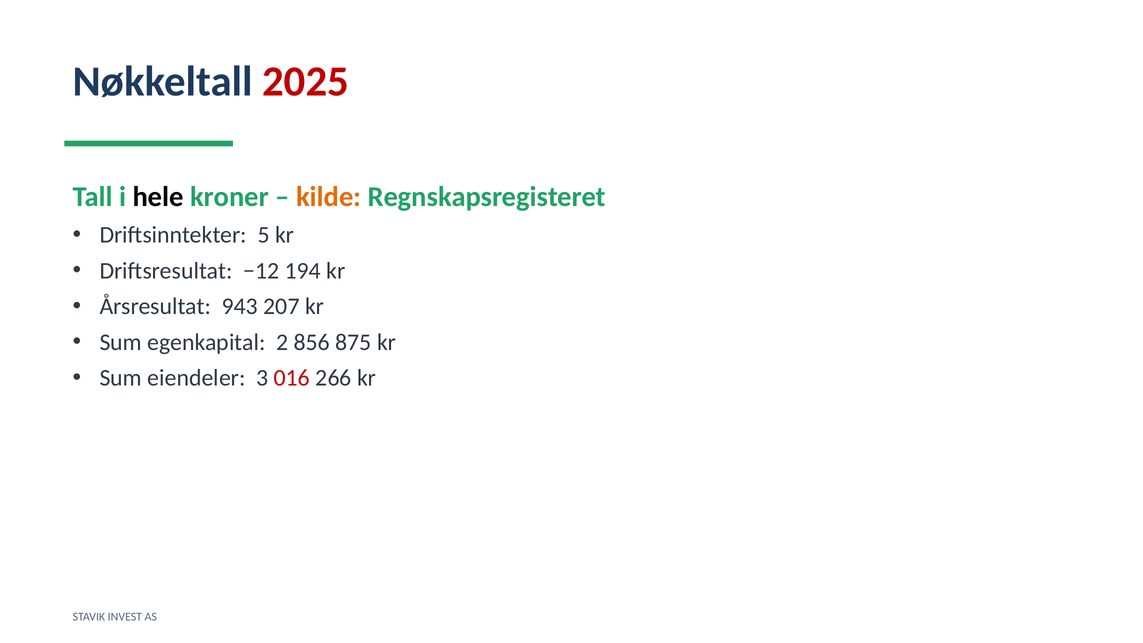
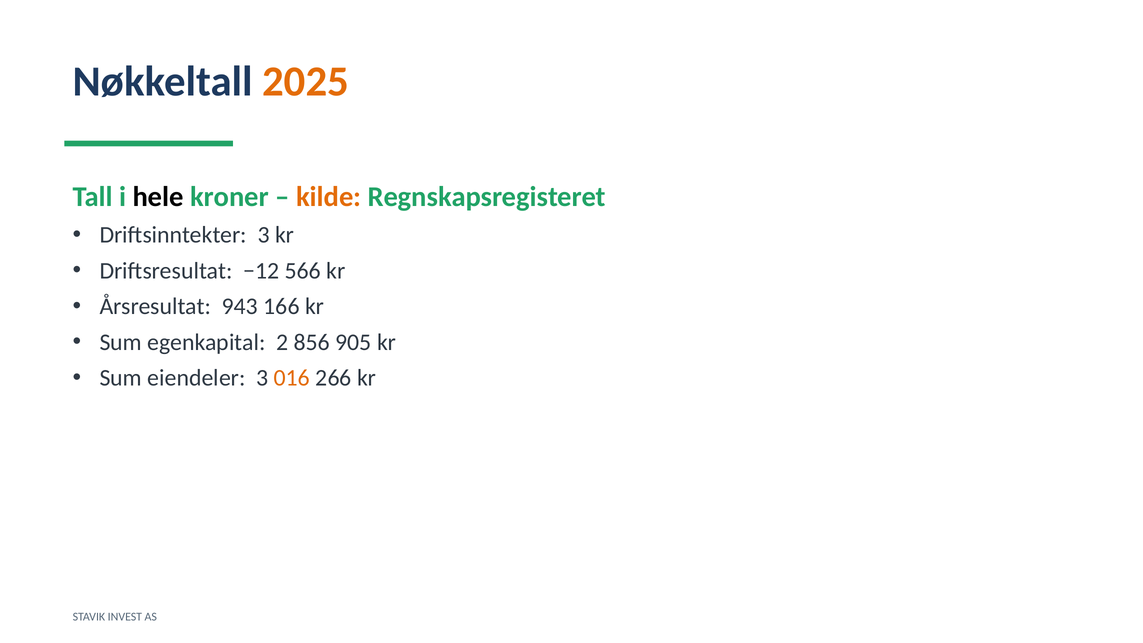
2025 colour: red -> orange
Driftsinntekter 5: 5 -> 3
194: 194 -> 566
207: 207 -> 166
875: 875 -> 905
016 colour: red -> orange
